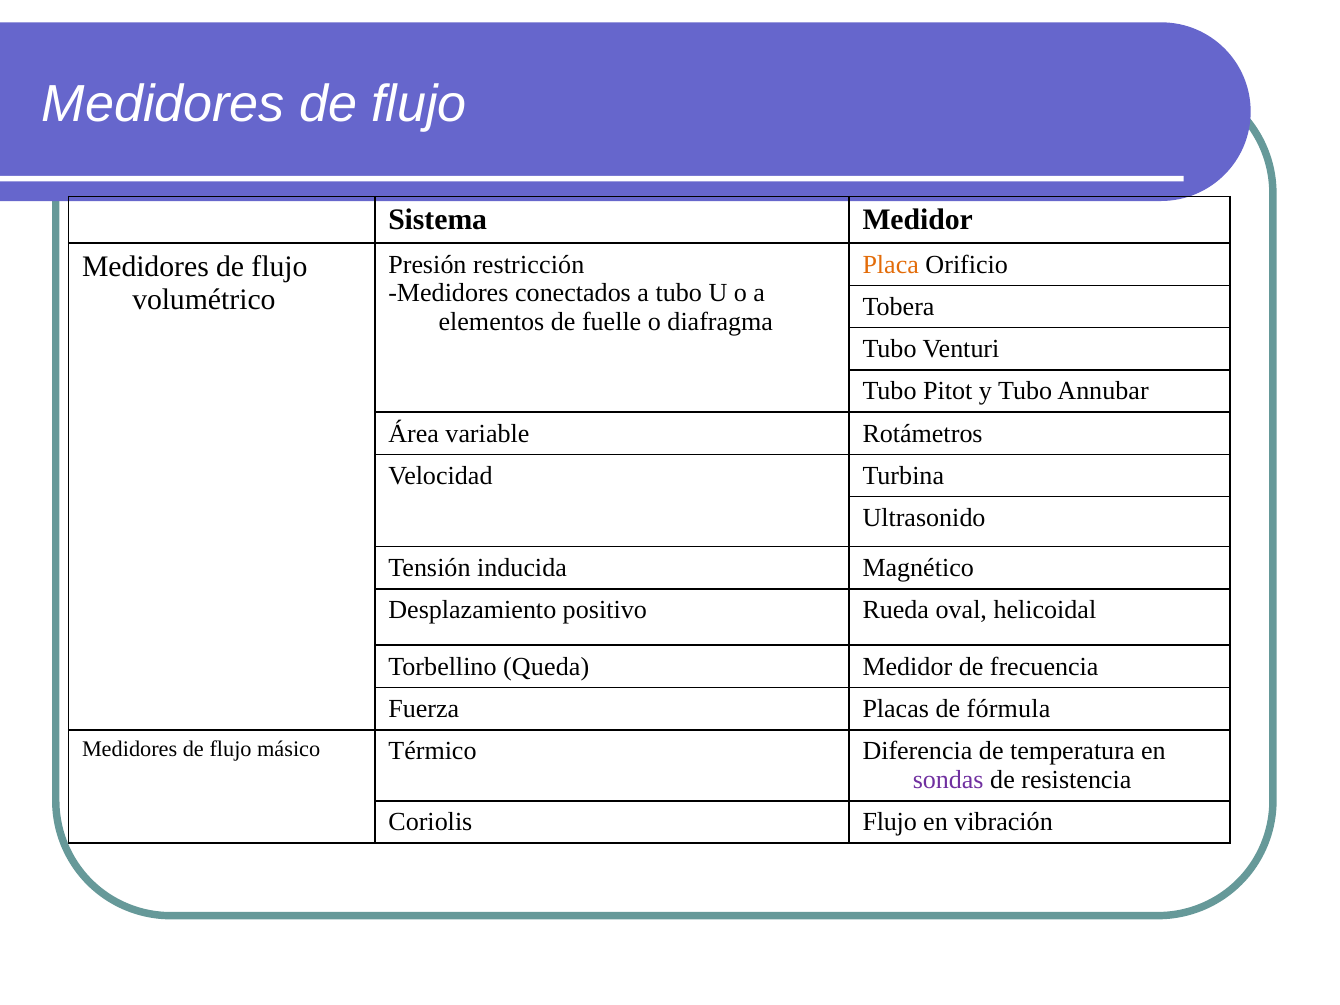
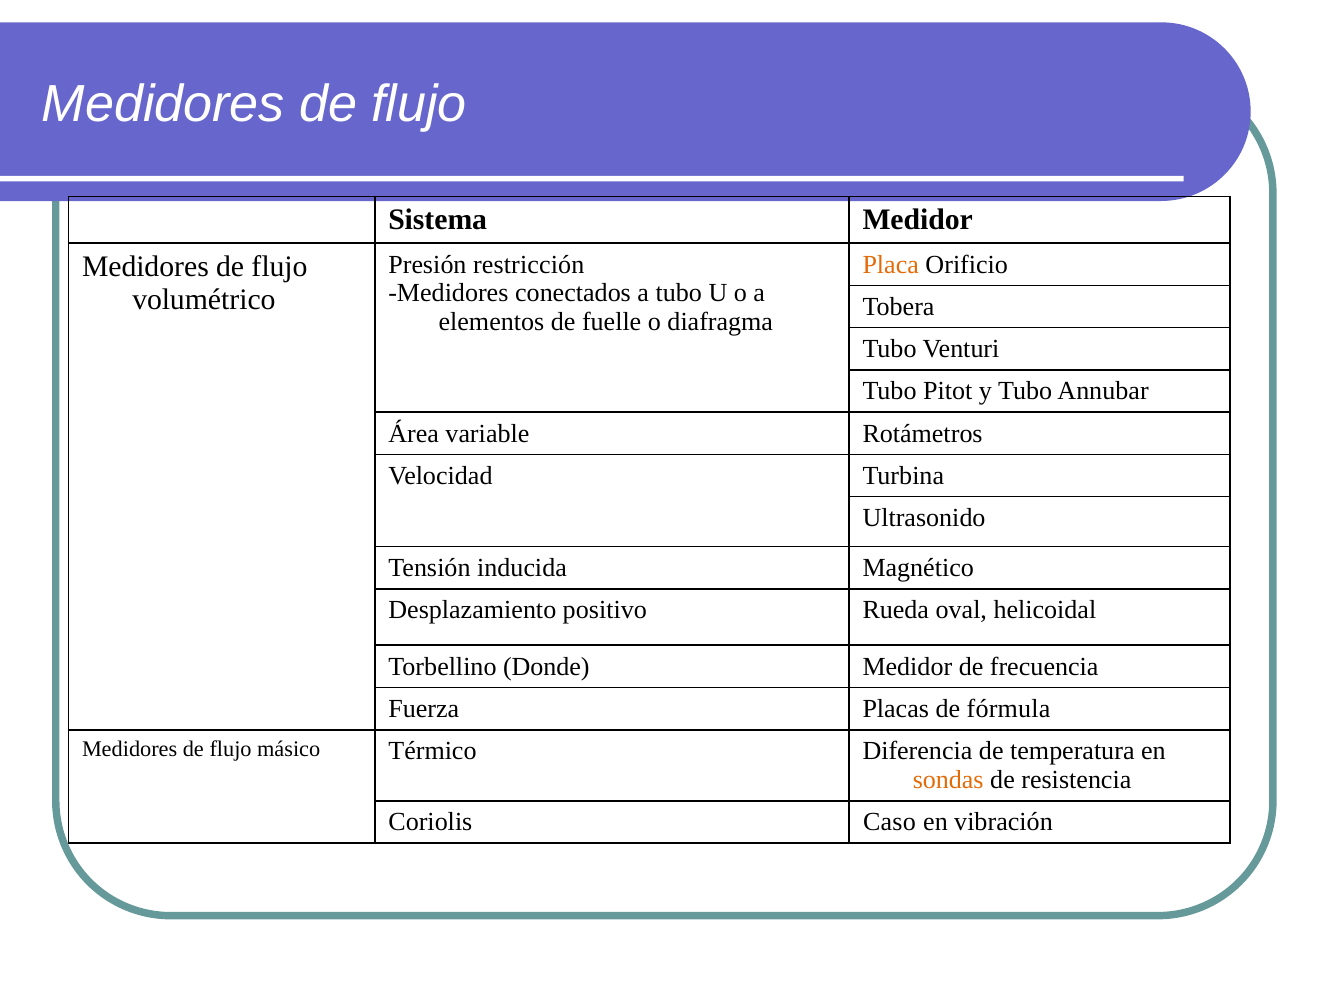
Queda: Queda -> Donde
sondas colour: purple -> orange
Coriolis Flujo: Flujo -> Caso
